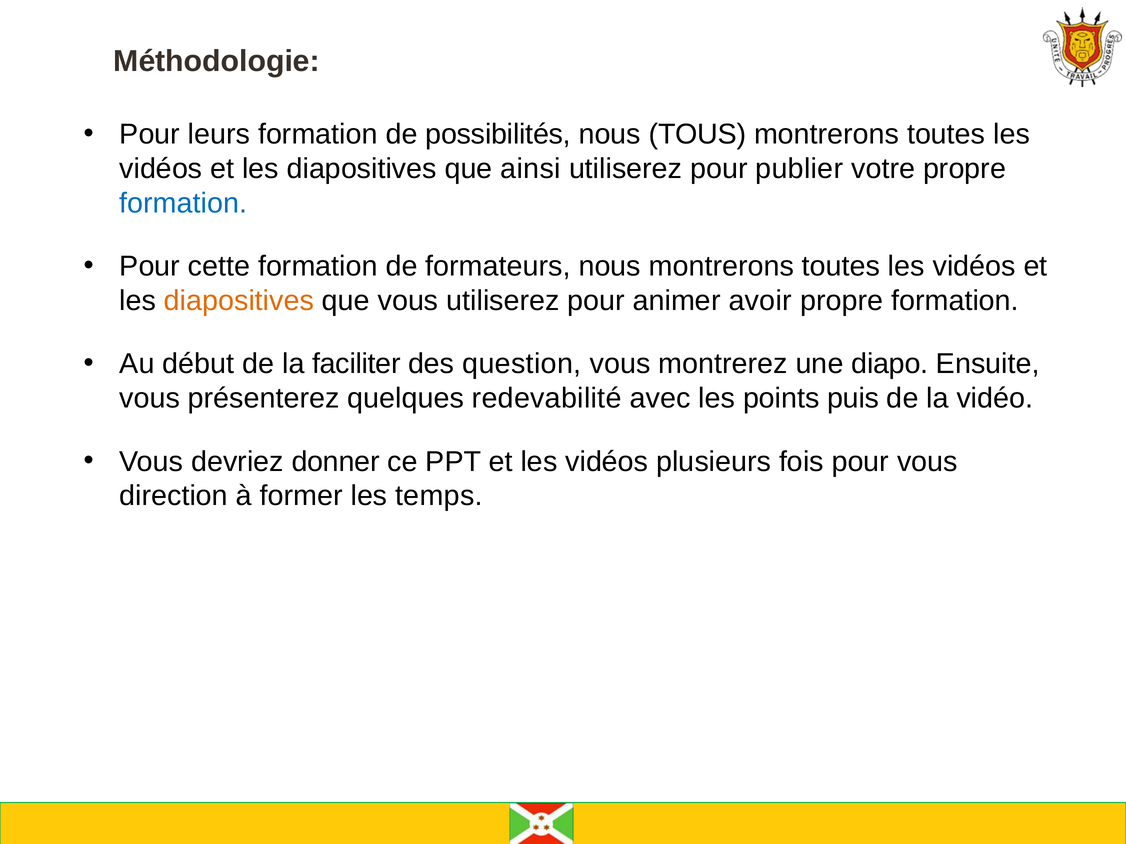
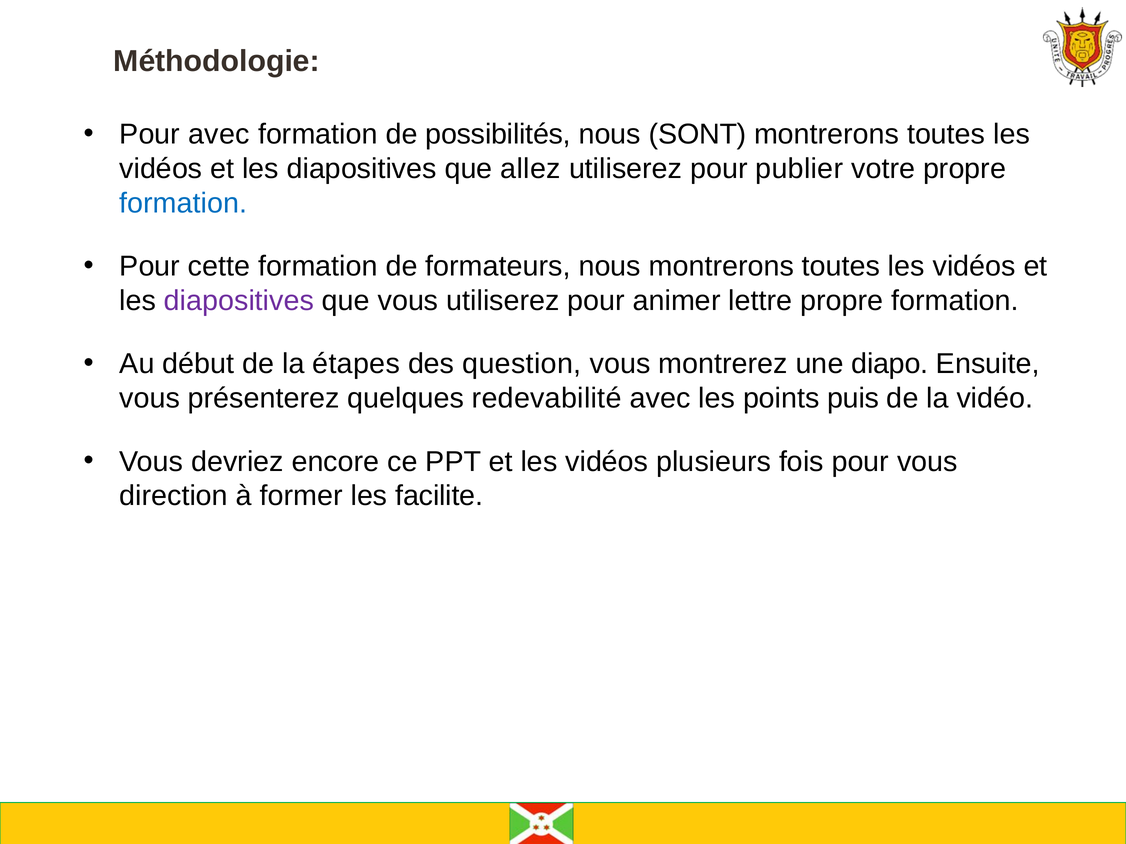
Pour leurs: leurs -> avec
TOUS: TOUS -> SONT
ainsi: ainsi -> allez
diapositives at (239, 301) colour: orange -> purple
avoir: avoir -> lettre
faciliter: faciliter -> étapes
donner: donner -> encore
temps: temps -> facilite
